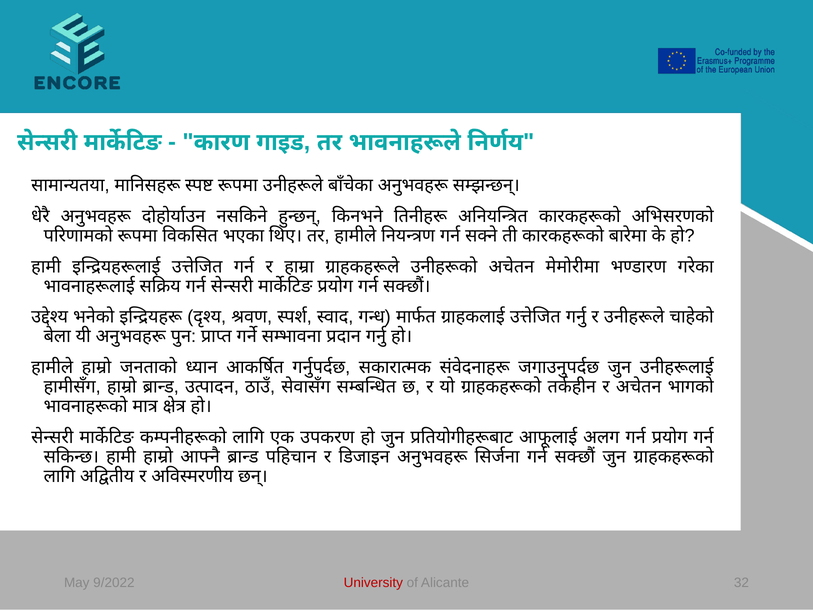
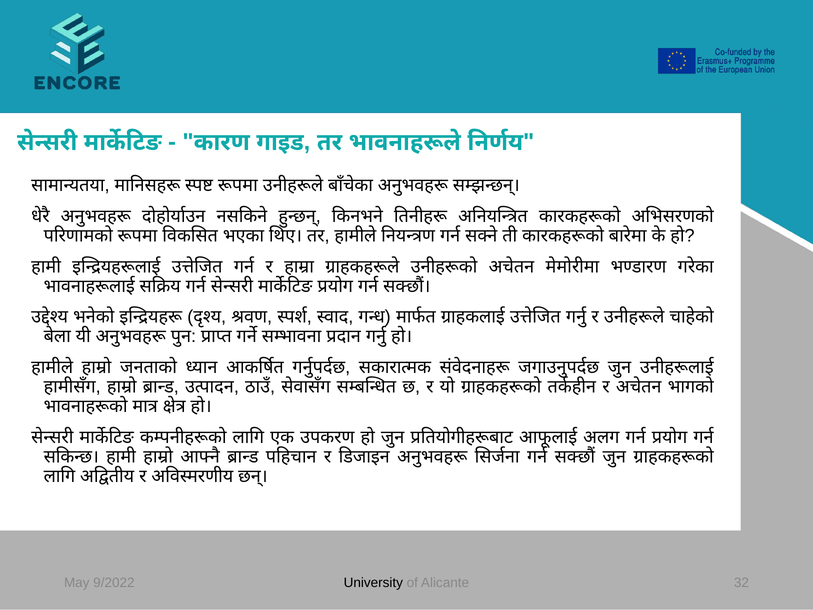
University colour: red -> black
